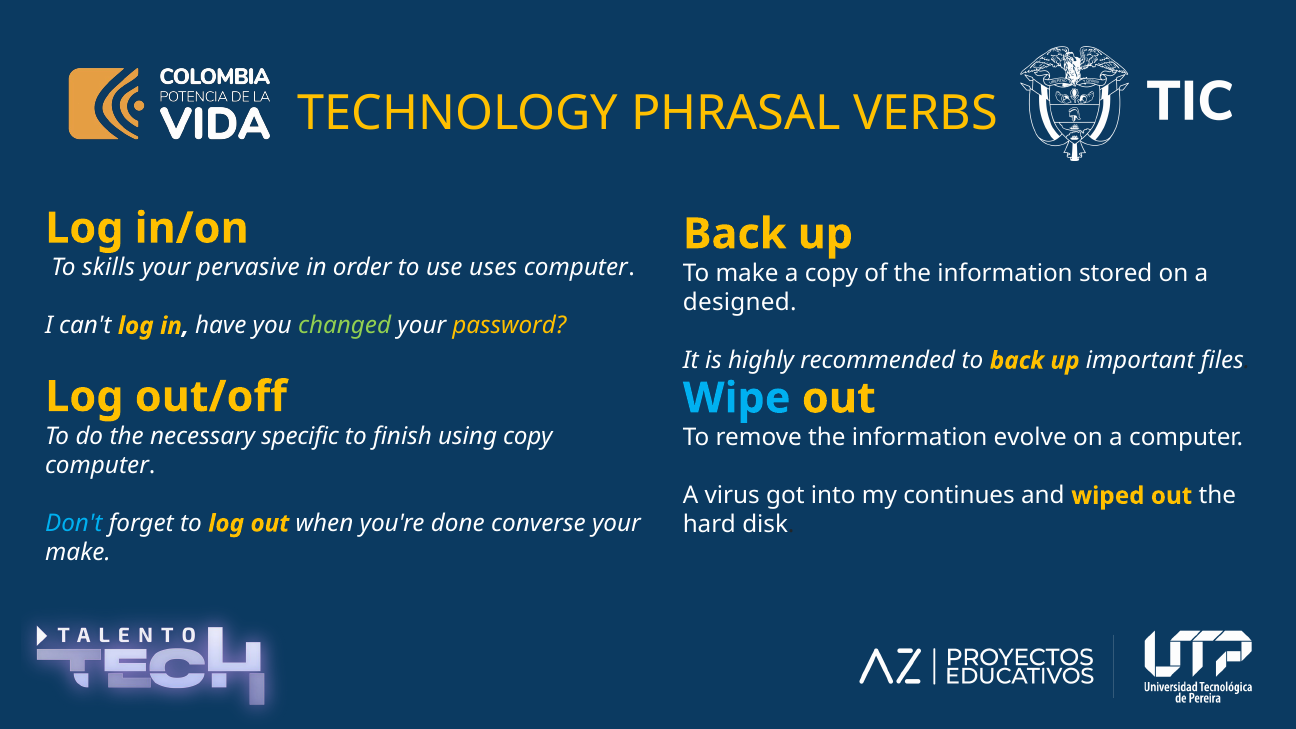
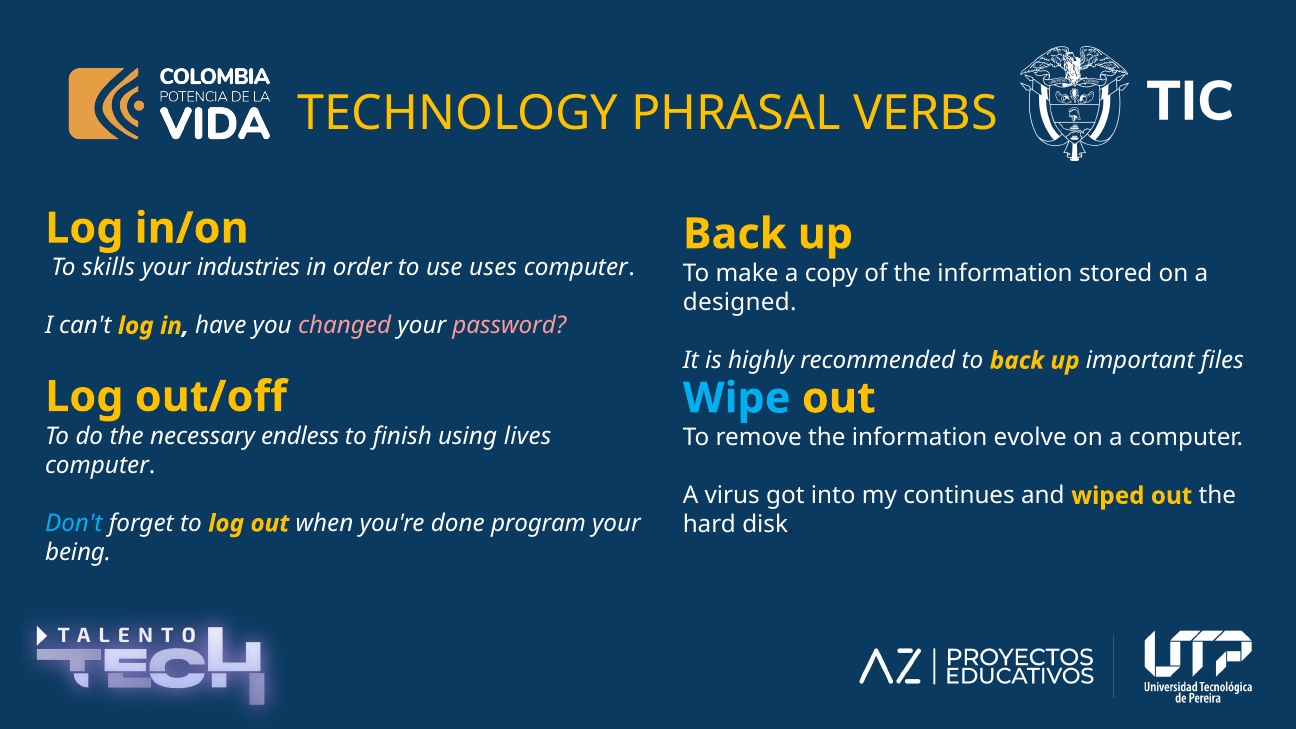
pervasive: pervasive -> industries
changed colour: light green -> pink
password colour: yellow -> pink
specific: specific -> endless
using copy: copy -> lives
converse: converse -> program
make at (78, 553): make -> being
